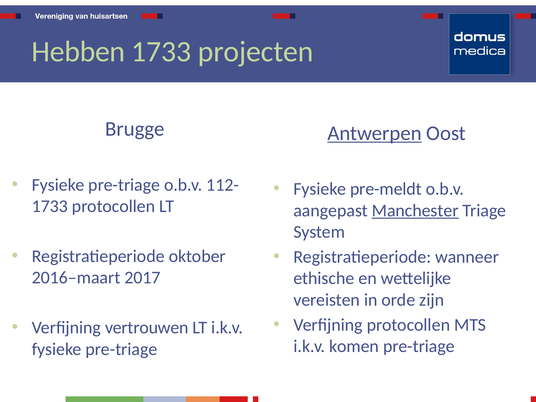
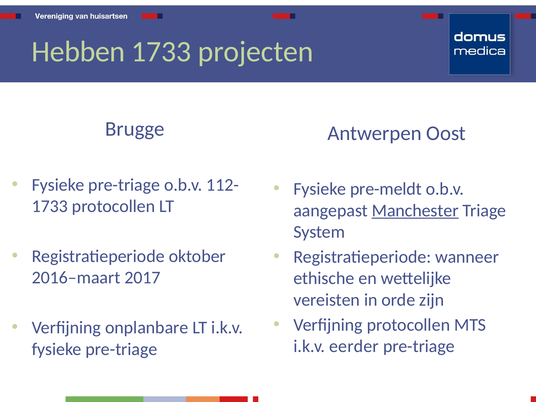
Antwerpen underline: present -> none
vertrouwen: vertrouwen -> onplanbare
komen: komen -> eerder
